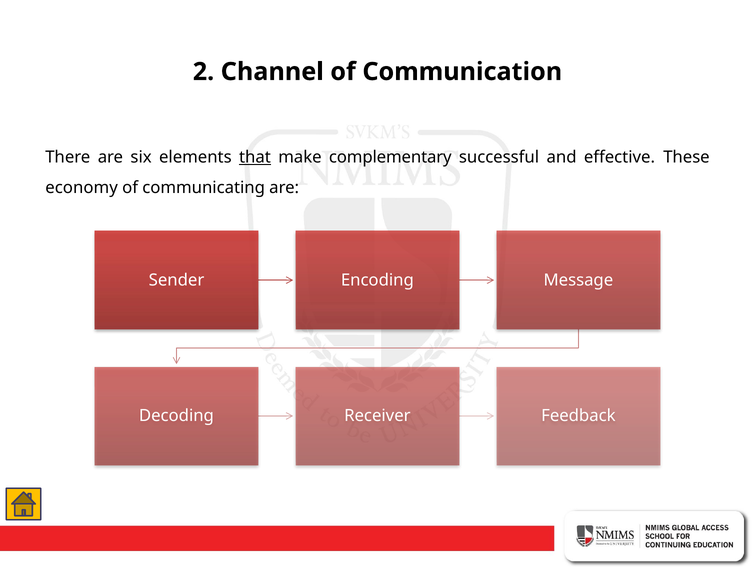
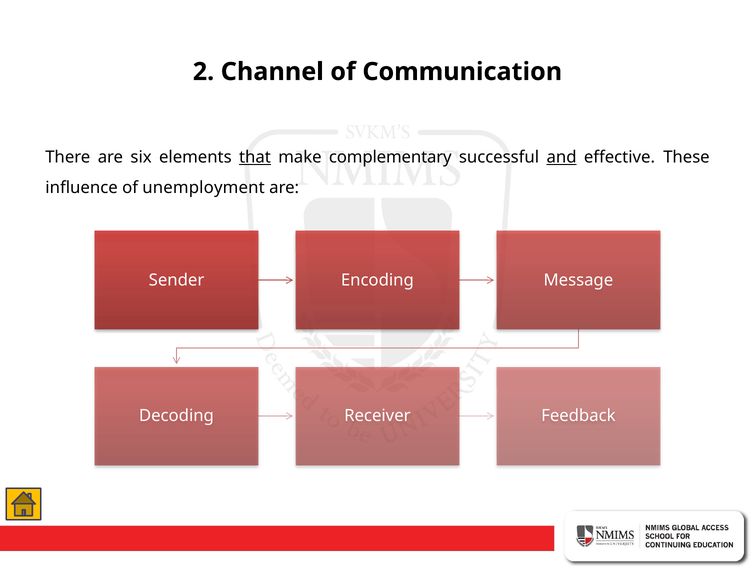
and underline: none -> present
economy: economy -> influence
communicating: communicating -> unemployment
